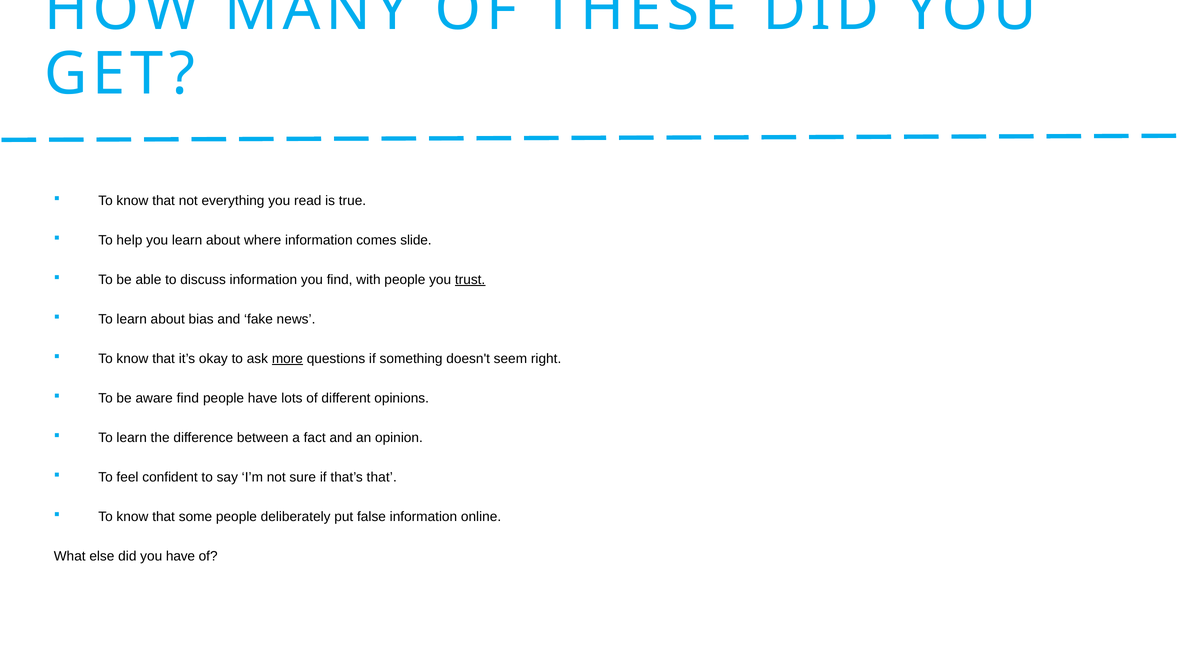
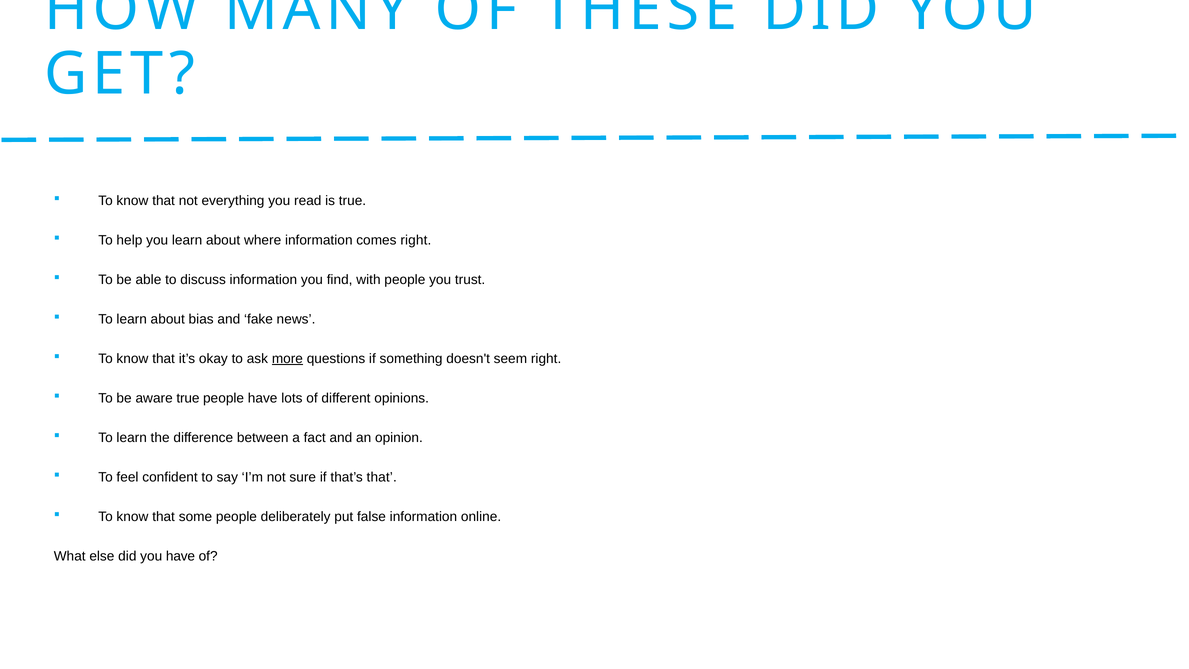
comes slide: slide -> right
trust underline: present -> none
aware find: find -> true
